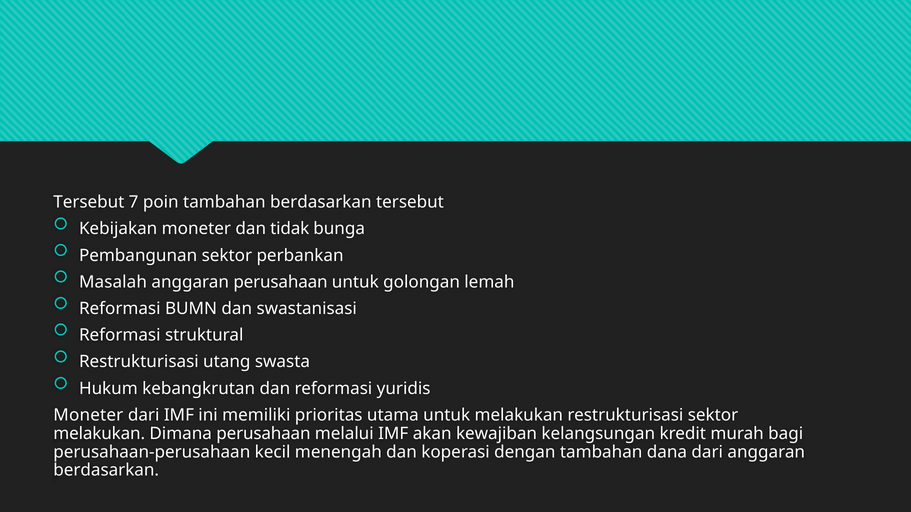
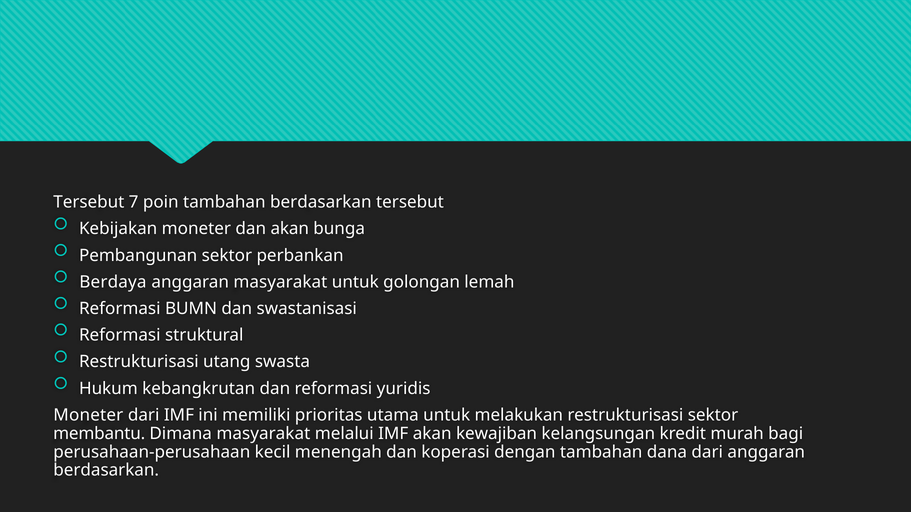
dan tidak: tidak -> akan
Masalah: Masalah -> Berdaya
anggaran perusahaan: perusahaan -> masyarakat
melakukan at (99, 434): melakukan -> membantu
Dimana perusahaan: perusahaan -> masyarakat
